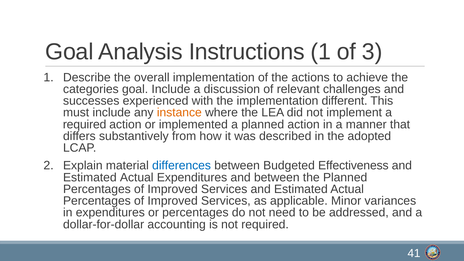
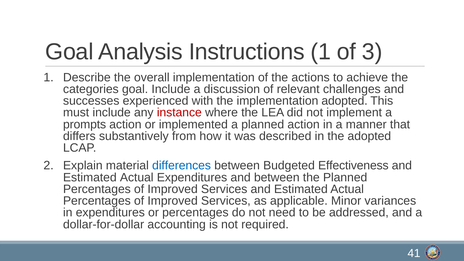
implementation different: different -> adopted
instance colour: orange -> red
required at (85, 124): required -> prompts
